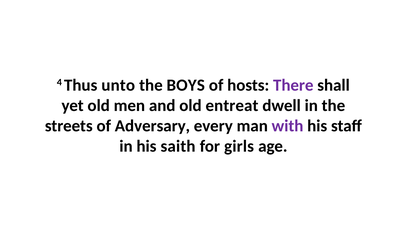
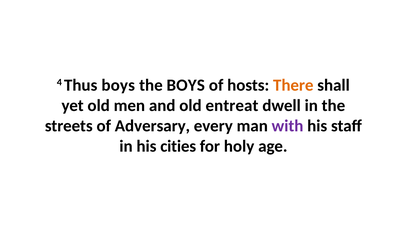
Thus unto: unto -> boys
There colour: purple -> orange
saith: saith -> cities
girls: girls -> holy
